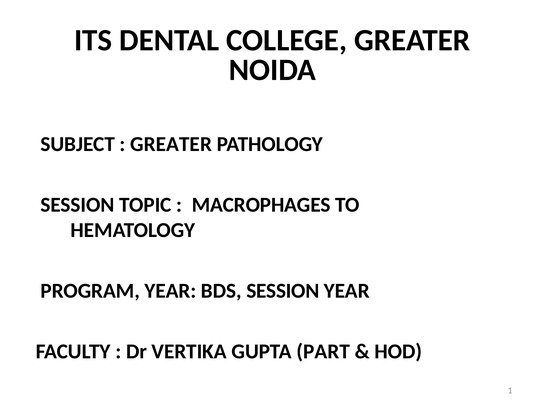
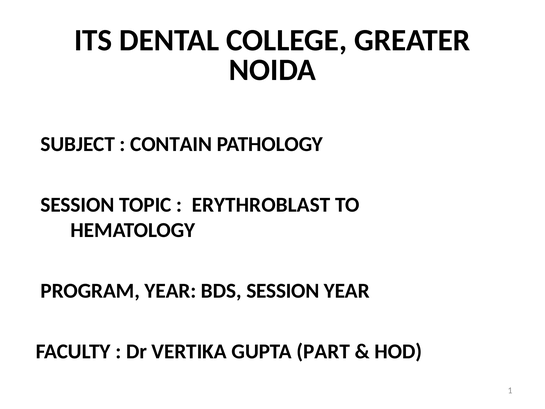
GREATER at (171, 144): GREATER -> CONTAIN
MACROPHAGES: MACROPHAGES -> ERYTHROBLAST
